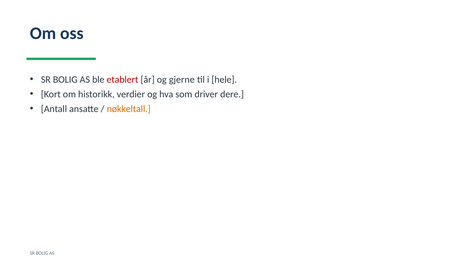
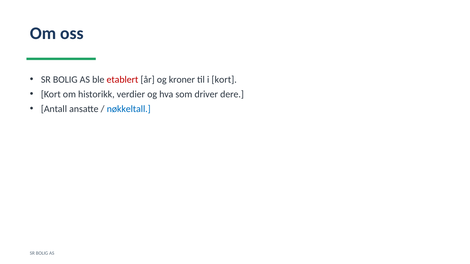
gjerne: gjerne -> kroner
i hele: hele -> kort
nøkkeltall colour: orange -> blue
